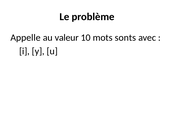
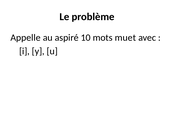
valeur: valeur -> aspiré
sonts: sonts -> muet
